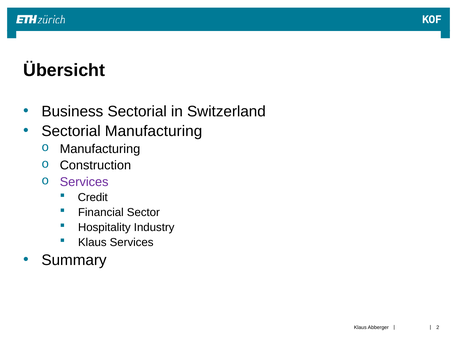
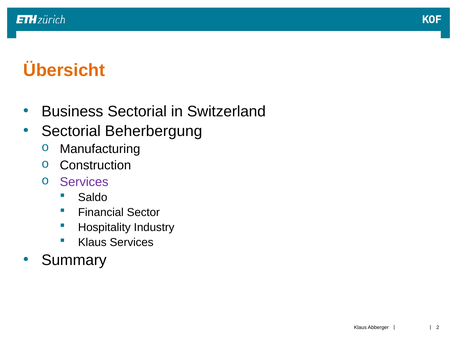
Übersicht colour: black -> orange
Sectorial Manufacturing: Manufacturing -> Beherbergung
Credit: Credit -> Saldo
